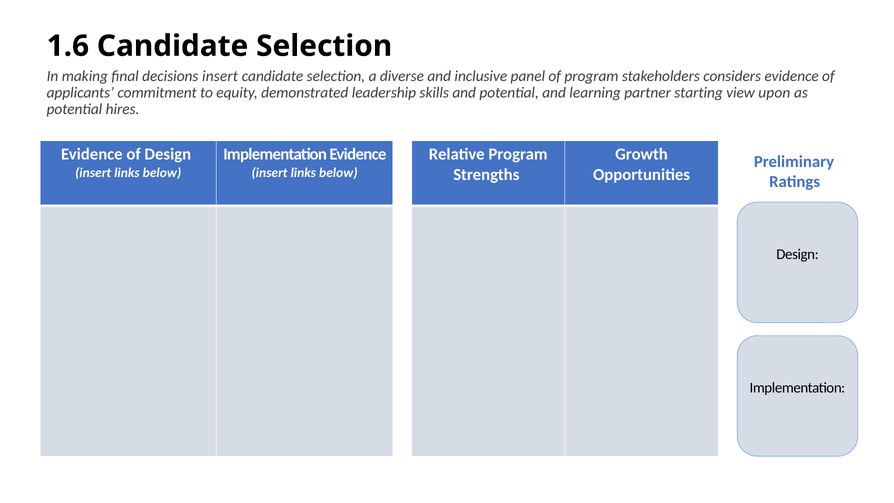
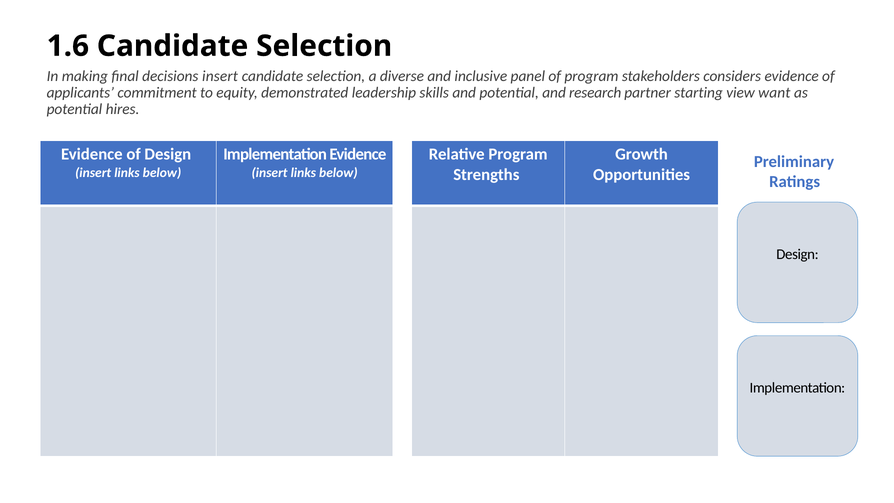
learning: learning -> research
upon: upon -> want
